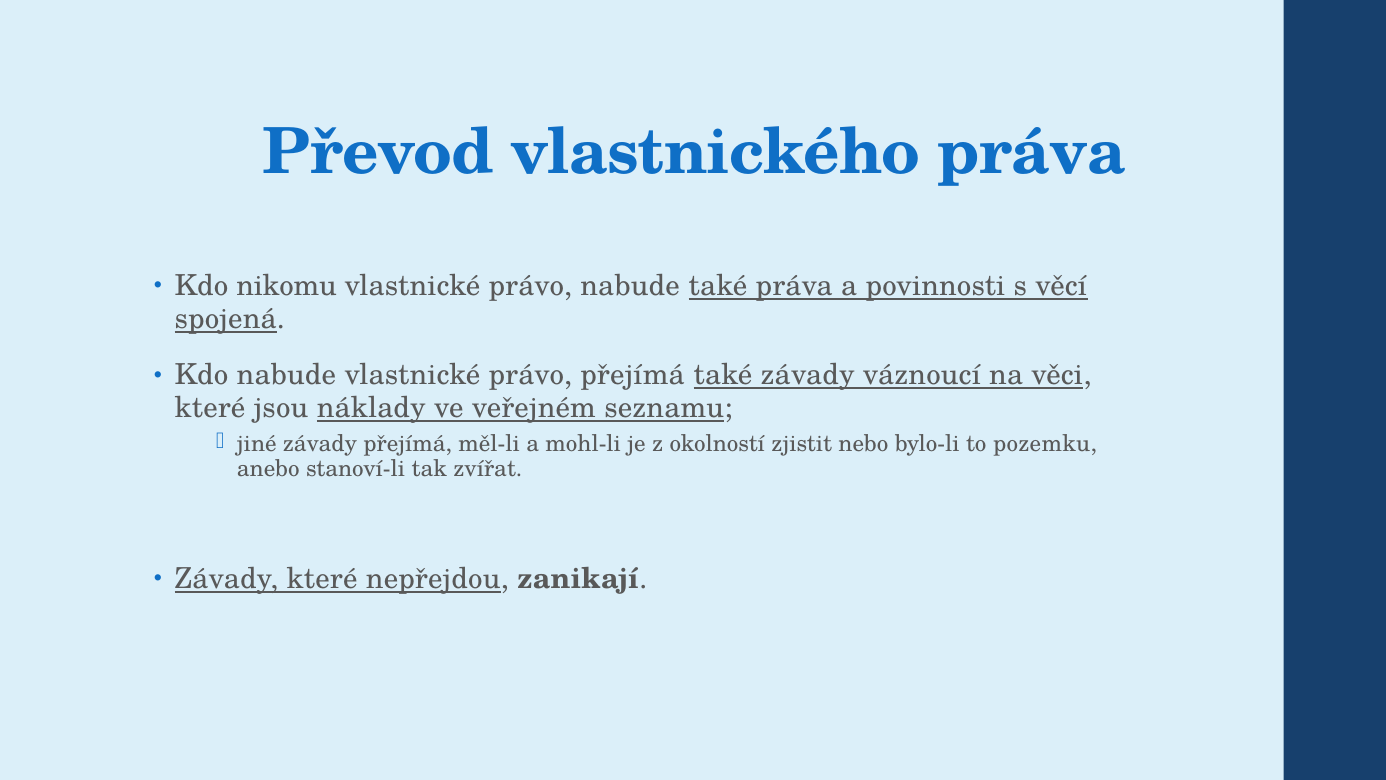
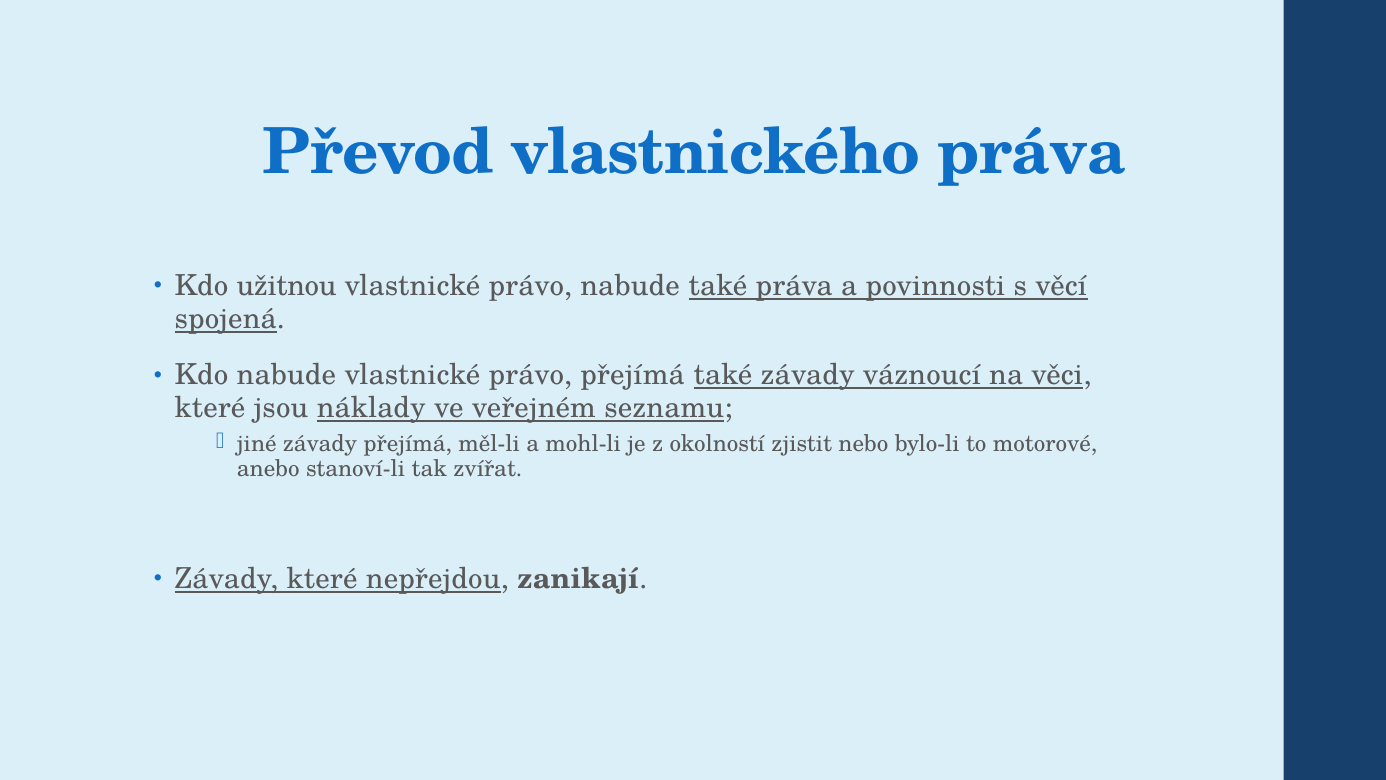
nikomu: nikomu -> užitnou
pozemku: pozemku -> motorové
